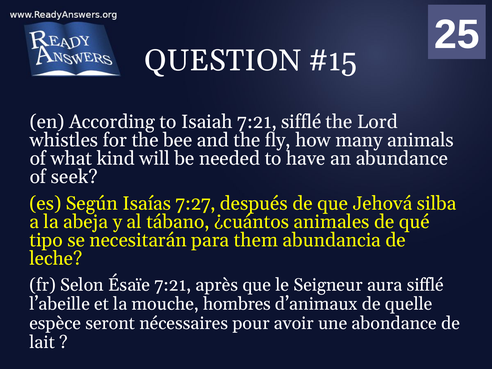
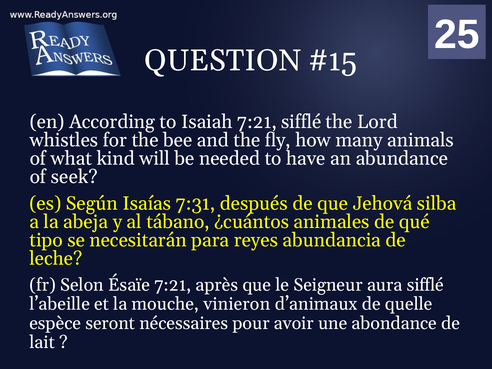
7:27: 7:27 -> 7:31
them: them -> reyes
hombres: hombres -> vinieron
